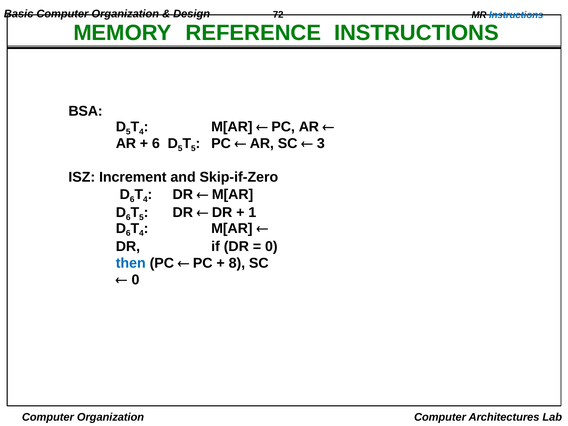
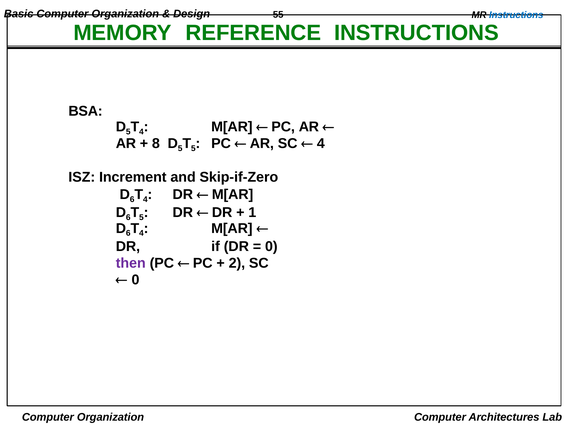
72: 72 -> 55
6 at (156, 144): 6 -> 8
3 at (321, 144): 3 -> 4
then colour: blue -> purple
8: 8 -> 2
